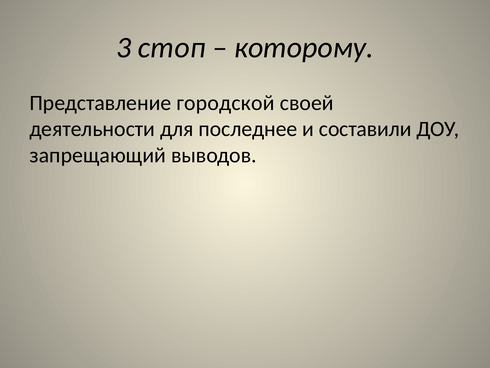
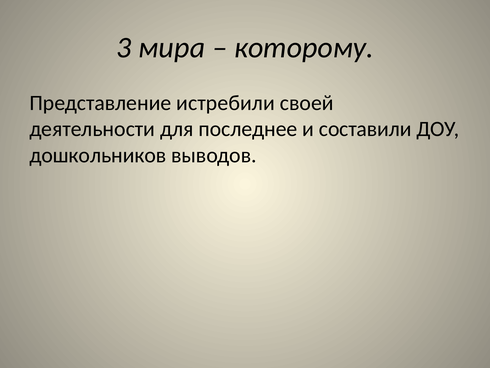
стоп: стоп -> мира
городской: городской -> истребили
запрещающий: запрещающий -> дошкольников
